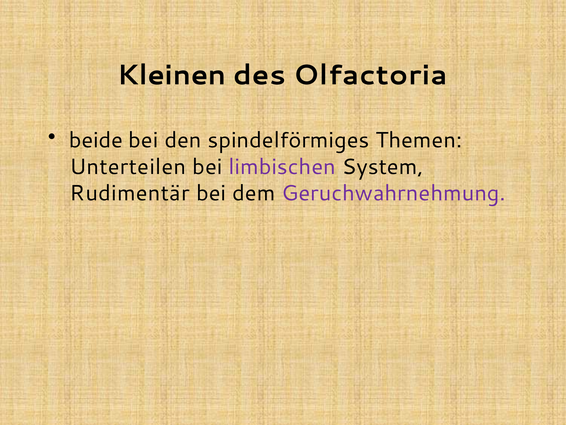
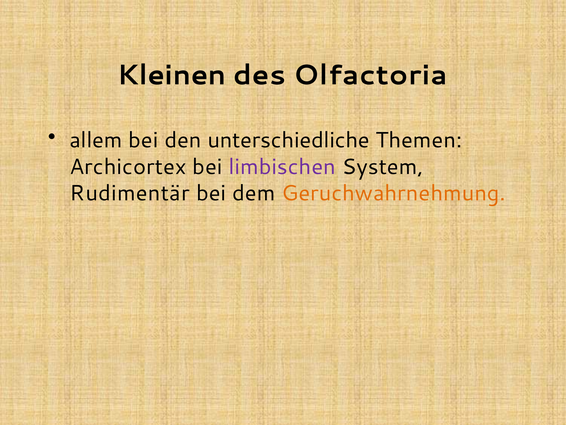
beide: beide -> allem
spindelförmiges: spindelförmiges -> unterschiedliche
Unterteilen: Unterteilen -> Archicortex
Geruchwahrnehmung colour: purple -> orange
